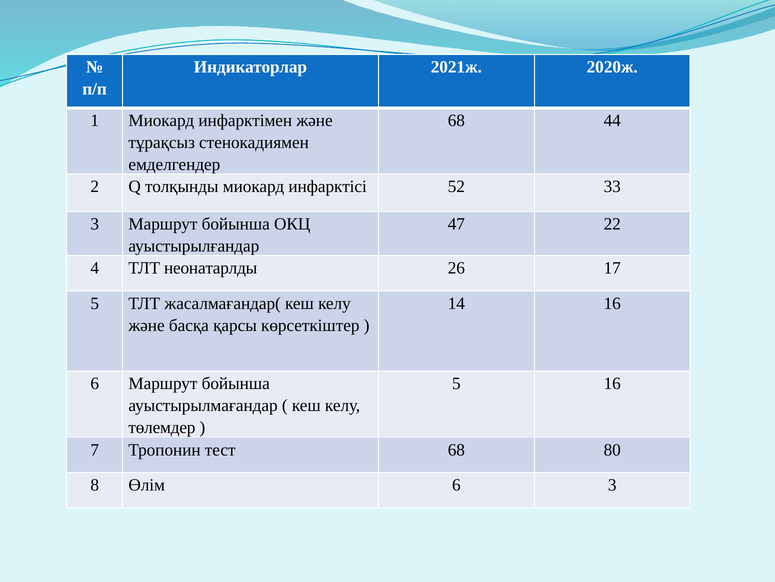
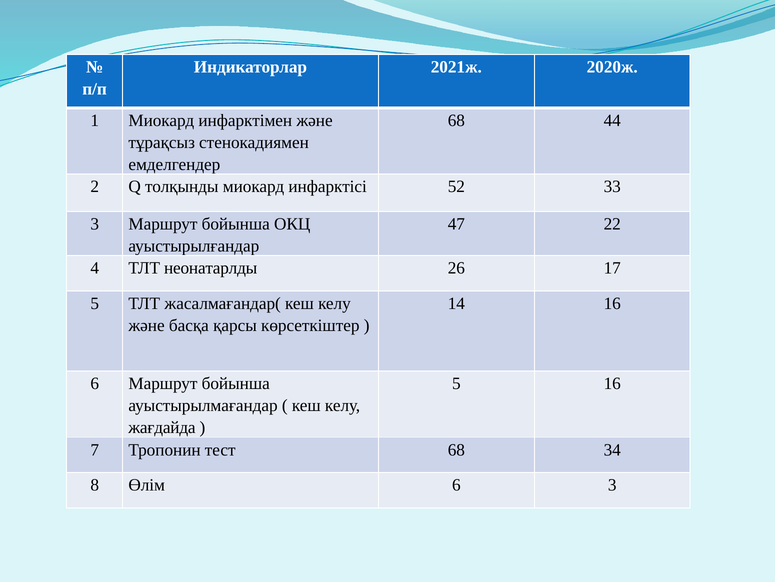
төлемдер: төлемдер -> жағдайда
80: 80 -> 34
